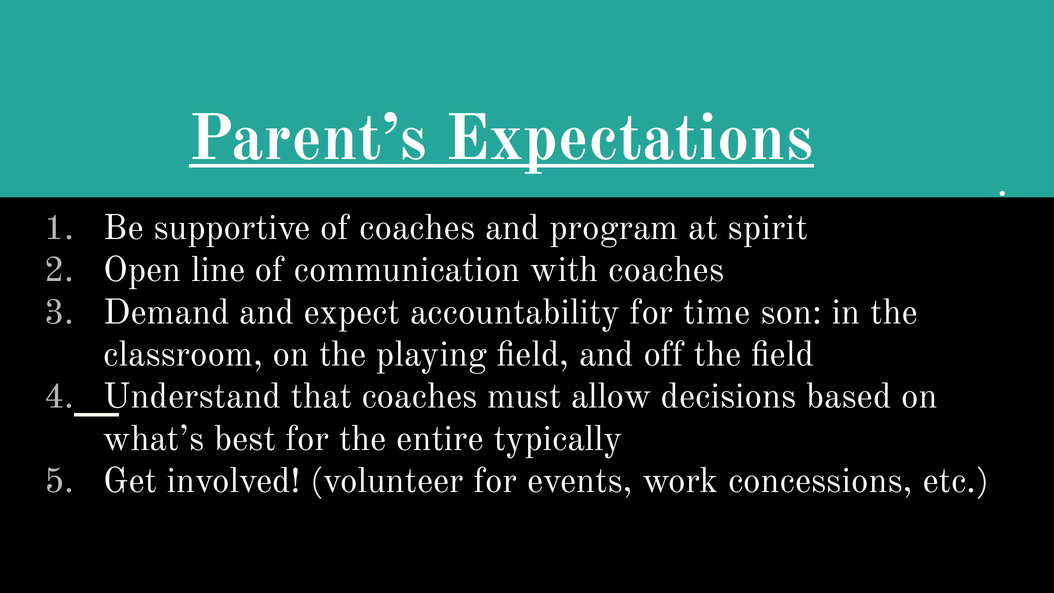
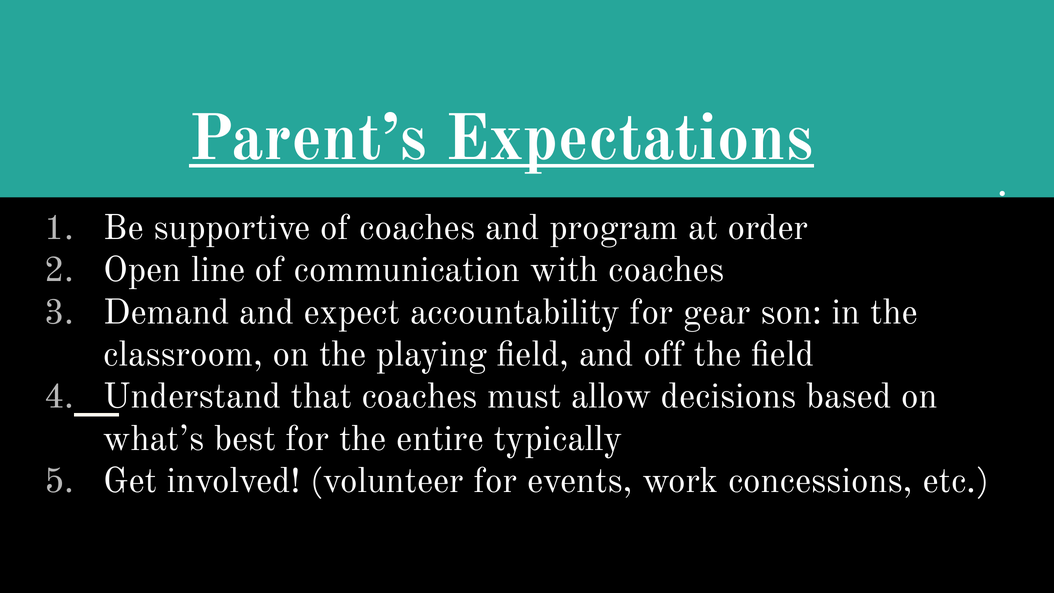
spirit: spirit -> order
time: time -> gear
